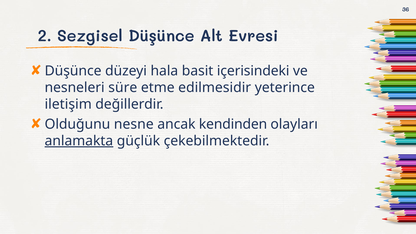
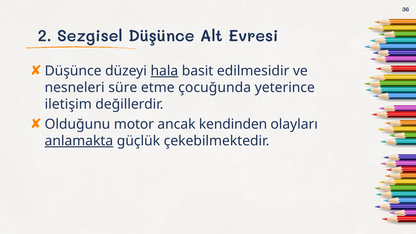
hala underline: none -> present
içerisindeki: içerisindeki -> edilmesidir
edilmesidir: edilmesidir -> çocuğunda
nesne: nesne -> motor
